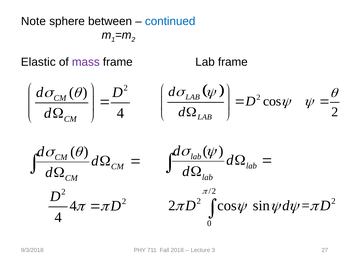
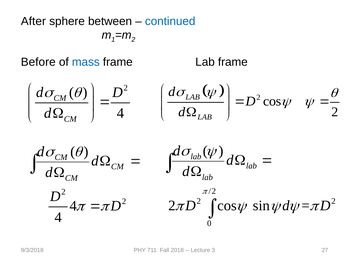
Note: Note -> After
Elastic: Elastic -> Before
mass colour: purple -> blue
